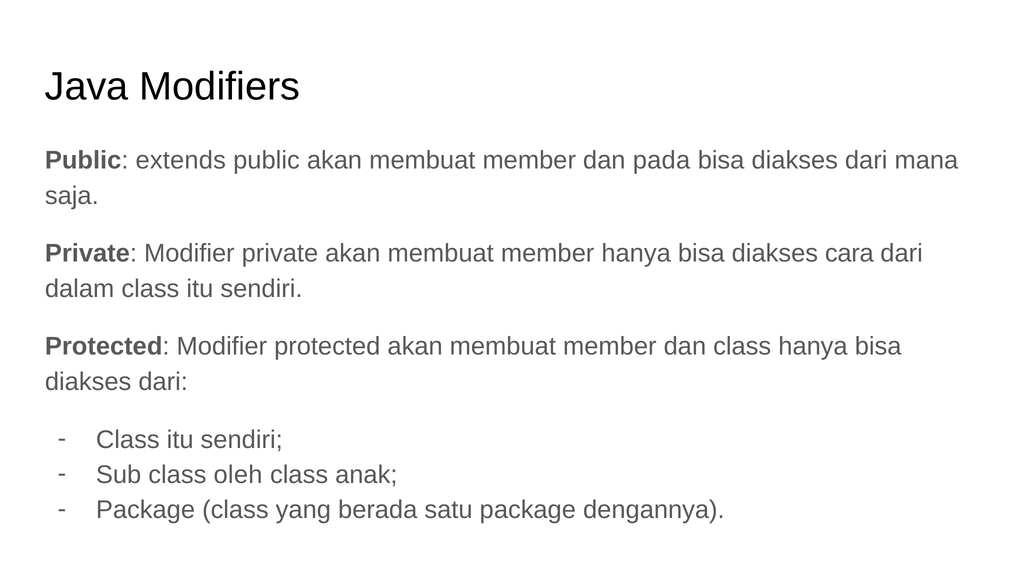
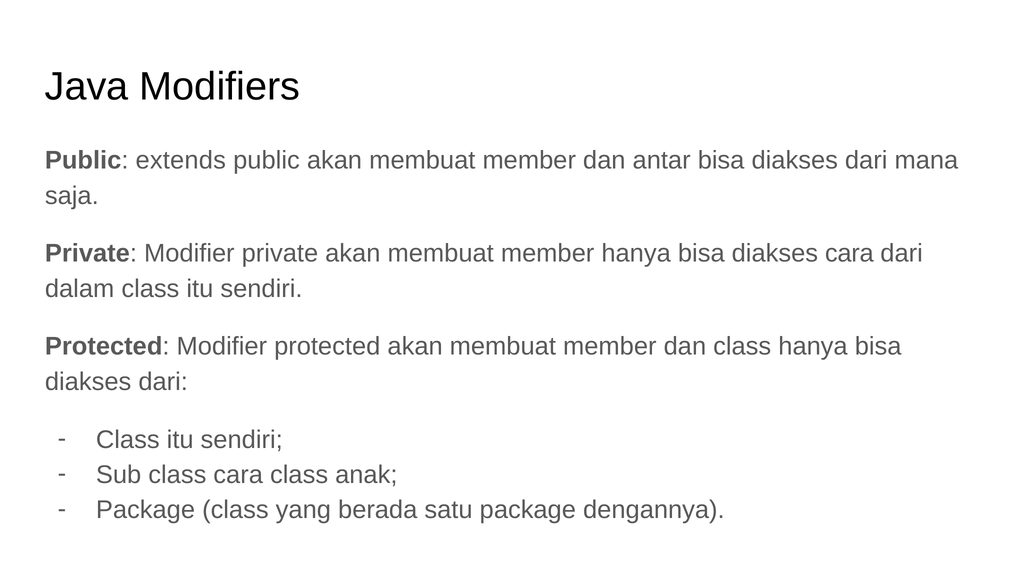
pada: pada -> antar
class oleh: oleh -> cara
